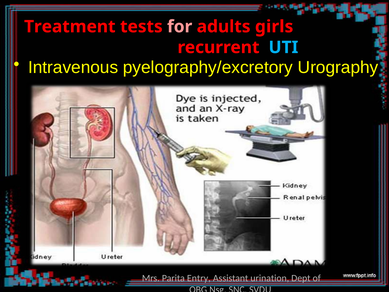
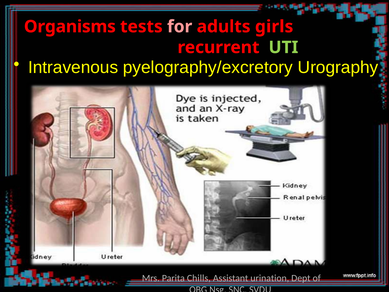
Treatment: Treatment -> Organisms
UTI colour: light blue -> light green
Entry: Entry -> Chills
